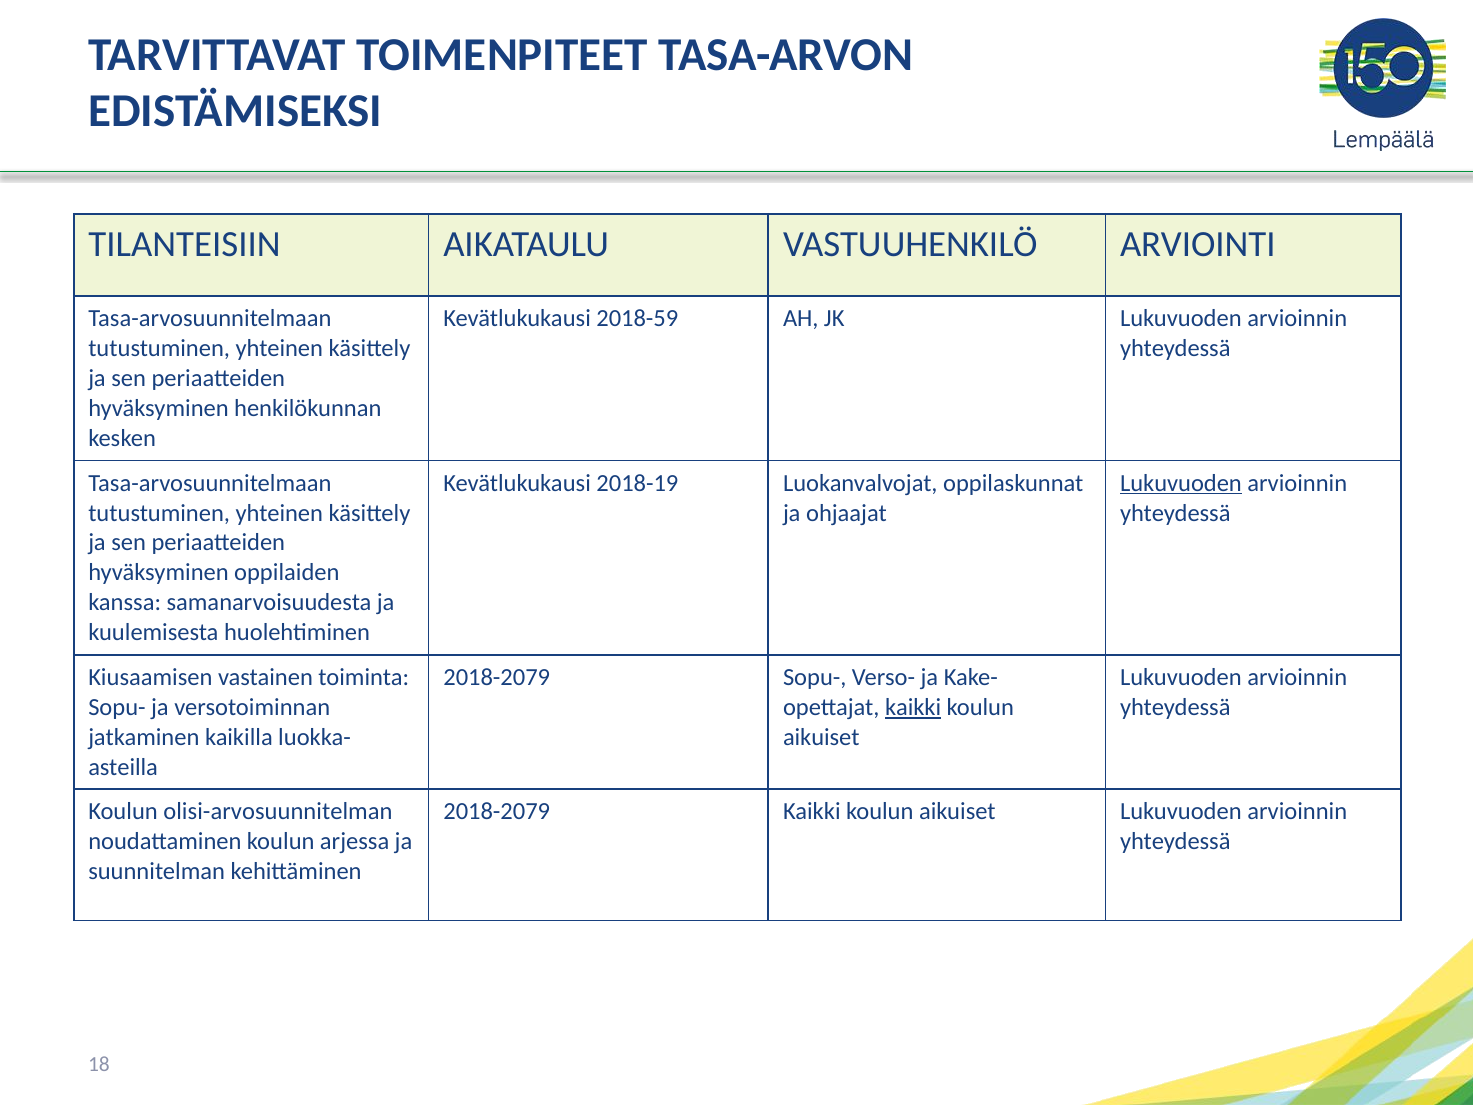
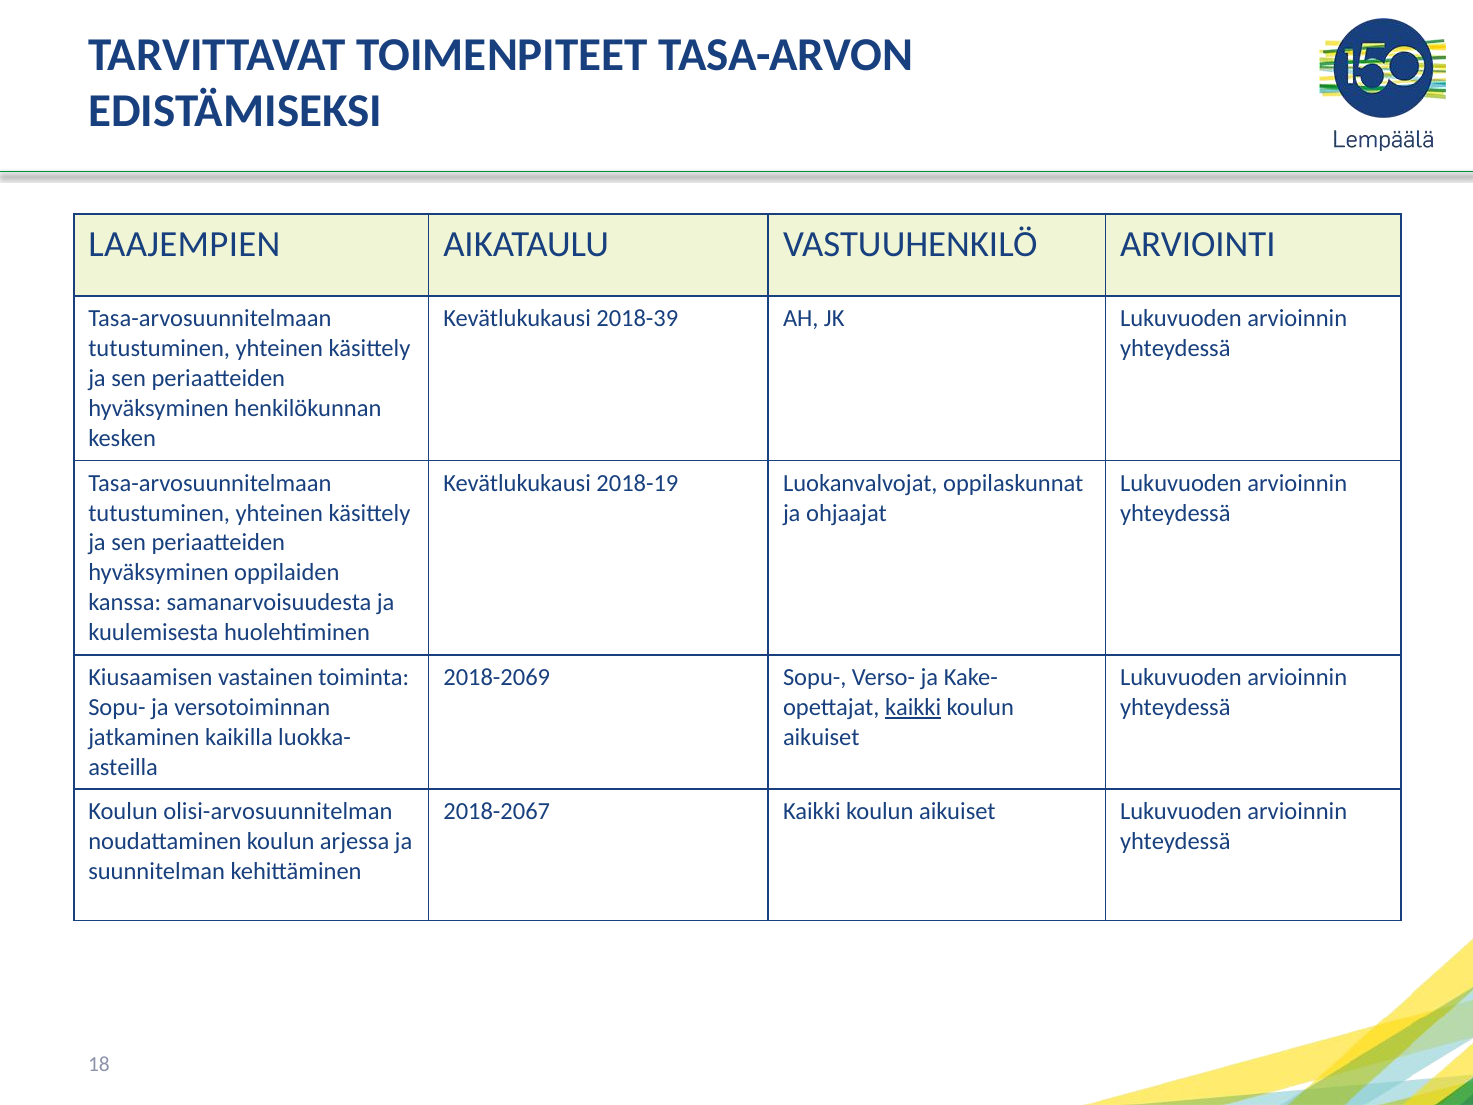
TILANTEISIIN: TILANTEISIIN -> LAAJEMPIEN
2018-59: 2018-59 -> 2018-39
Lukuvuoden at (1181, 483) underline: present -> none
2018-2079 at (497, 677): 2018-2079 -> 2018-2069
2018-2079 at (497, 812): 2018-2079 -> 2018-2067
